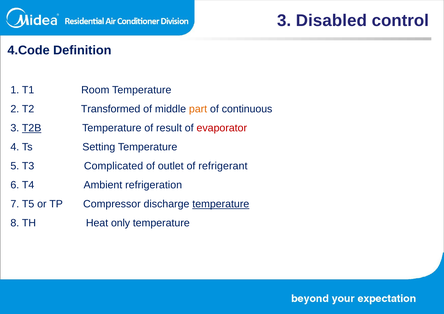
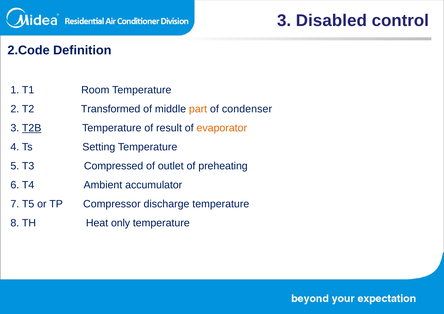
4.Code: 4.Code -> 2.Code
continuous: continuous -> condenser
evaporator colour: red -> orange
Complicated: Complicated -> Compressed
refrigerant: refrigerant -> preheating
refrigeration: refrigeration -> accumulator
temperature at (221, 204) underline: present -> none
